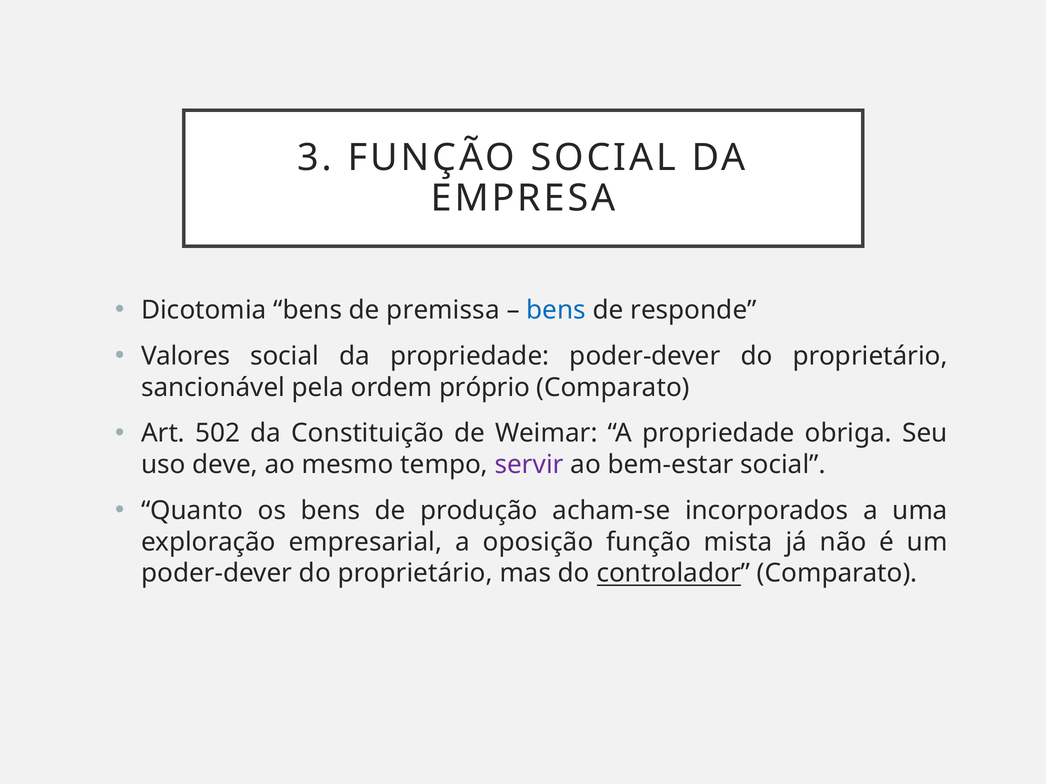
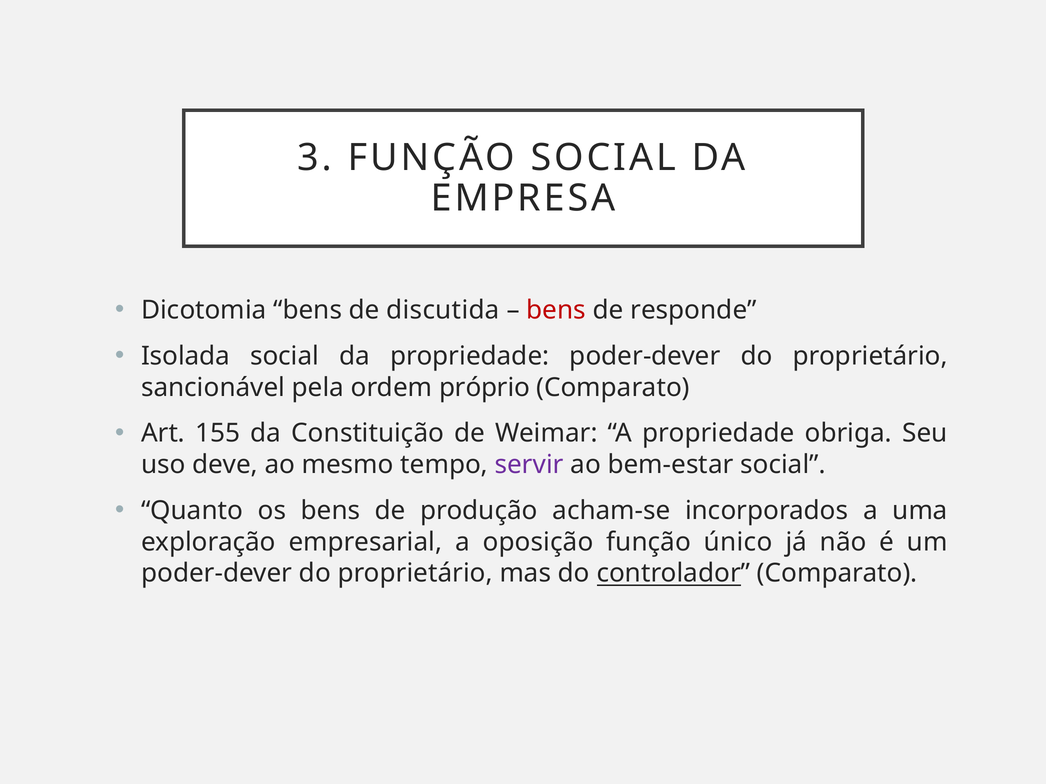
premissa: premissa -> discutida
bens at (556, 310) colour: blue -> red
Valores: Valores -> Isolada
502: 502 -> 155
mista: mista -> único
